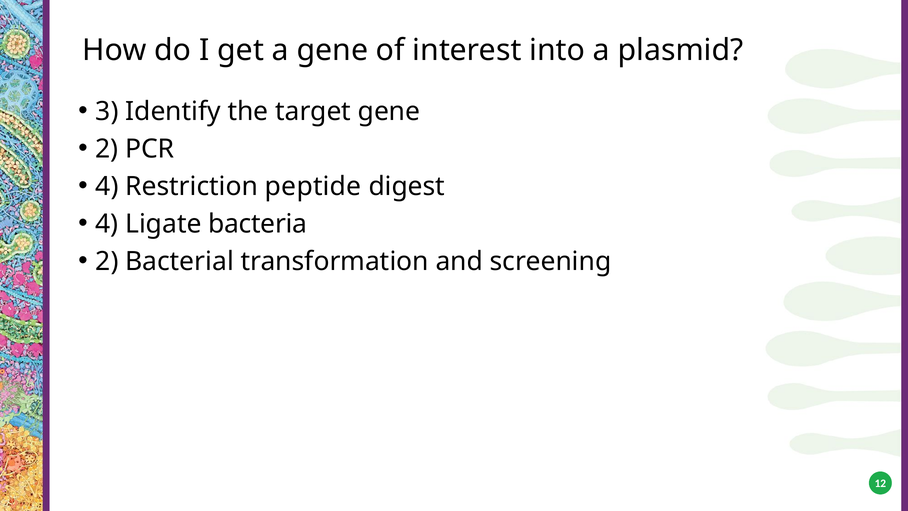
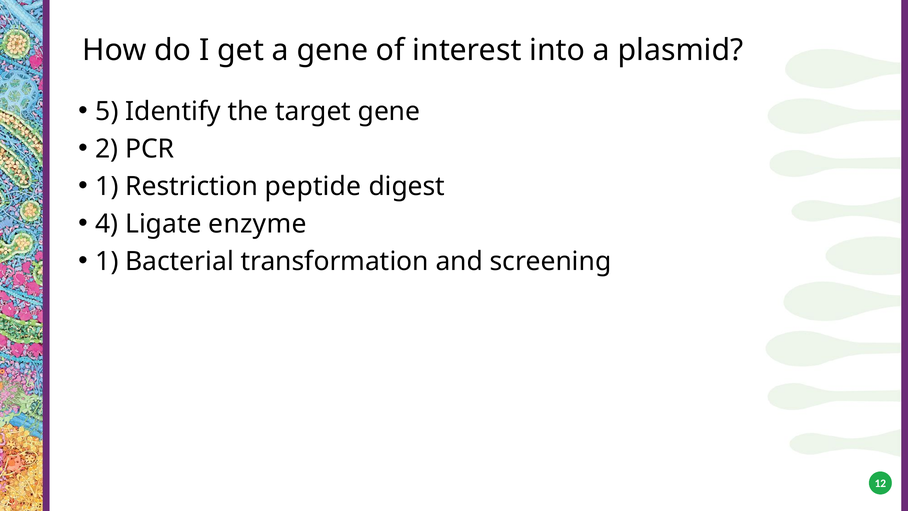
3: 3 -> 5
4 at (107, 186): 4 -> 1
bacteria: bacteria -> enzyme
2 at (107, 261): 2 -> 1
